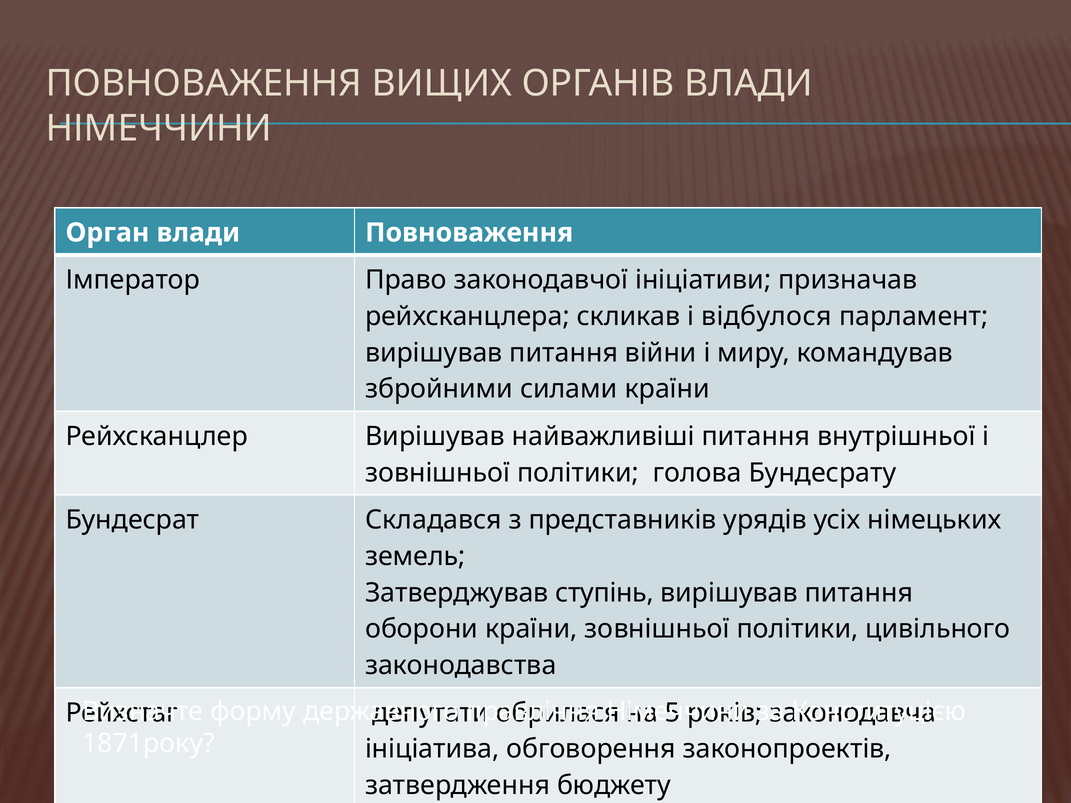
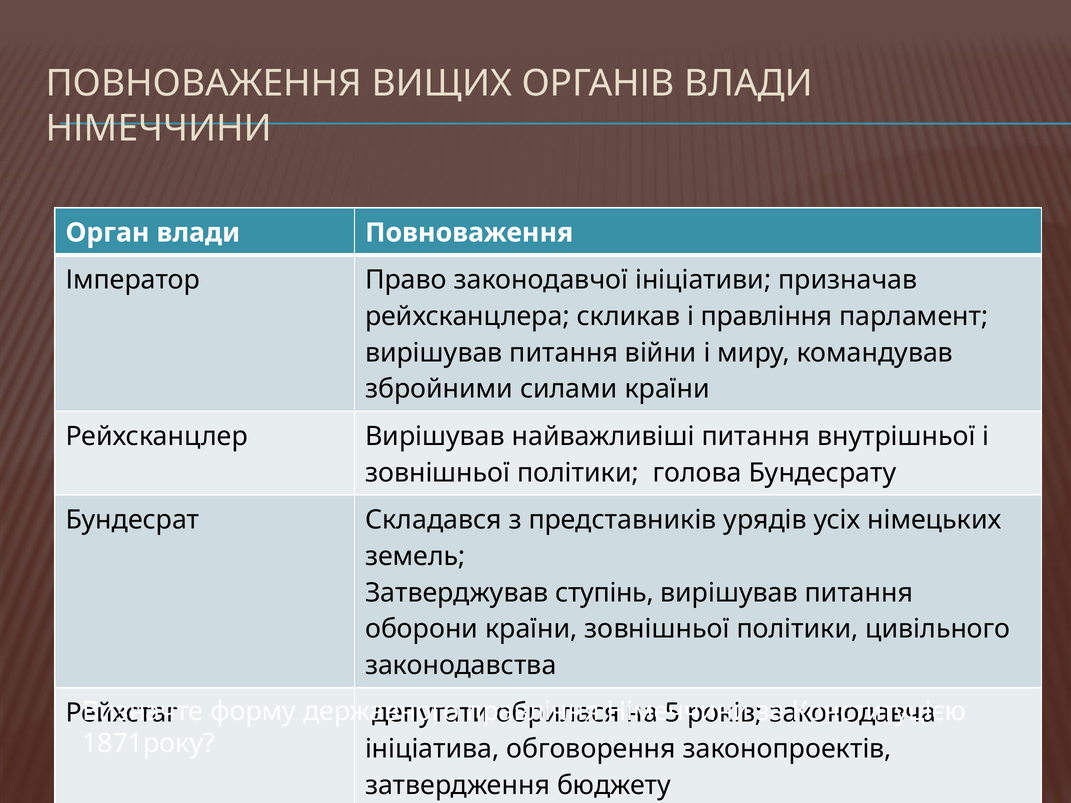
і відбулося: відбулося -> правління
